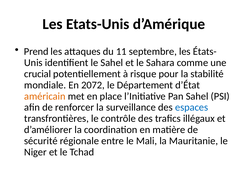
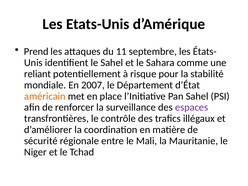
crucial: crucial -> reliant
2072: 2072 -> 2007
espaces colour: blue -> purple
